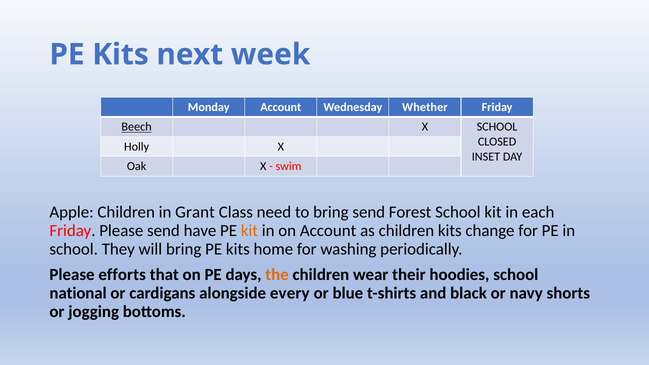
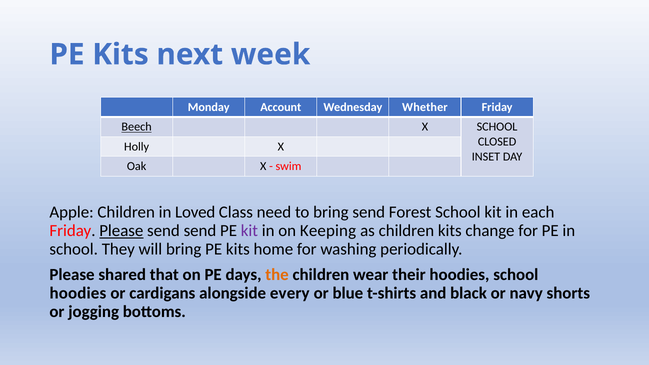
Grant: Grant -> Loved
Please at (121, 231) underline: none -> present
send have: have -> send
kit at (249, 231) colour: orange -> purple
on Account: Account -> Keeping
efforts: efforts -> shared
national at (78, 293): national -> hoodies
